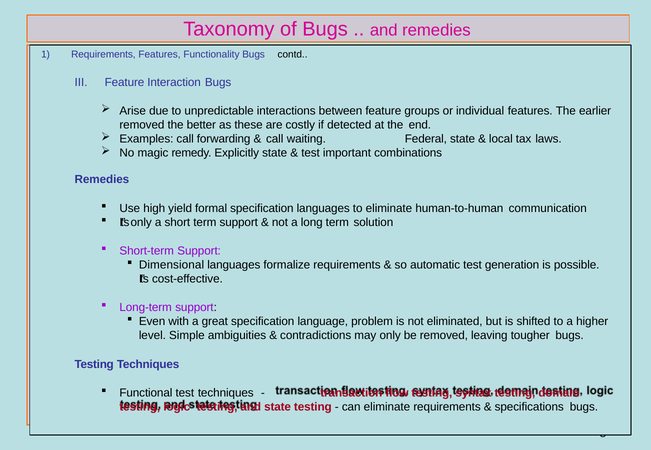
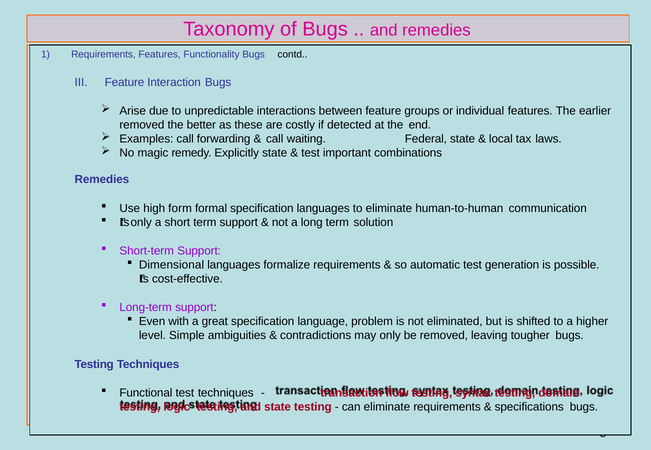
yield: yield -> form
